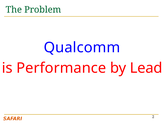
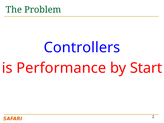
Qualcomm: Qualcomm -> Controllers
Lead: Lead -> Start
